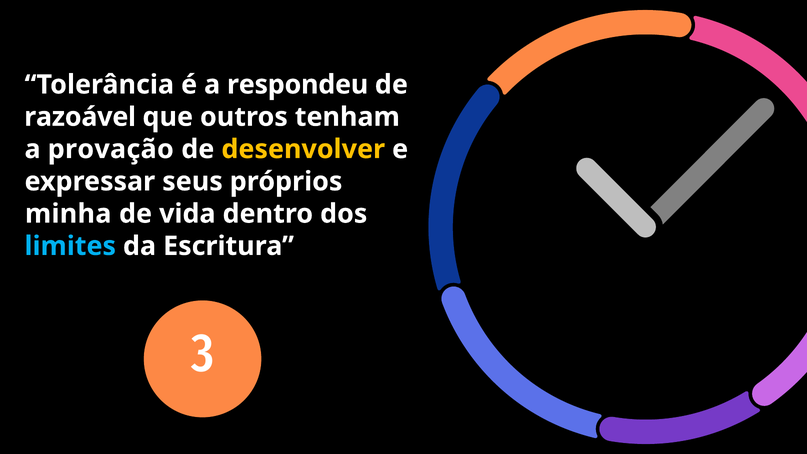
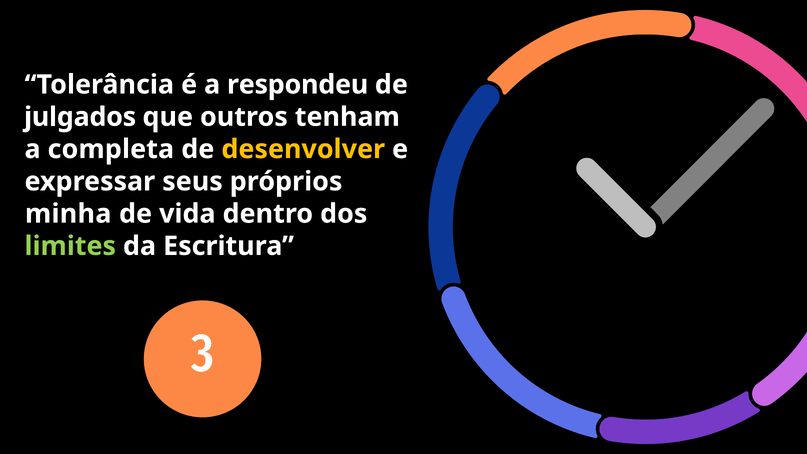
razoável: razoável -> julgados
provação: provação -> completa
limites colour: light blue -> light green
